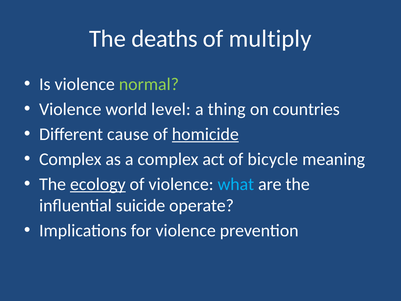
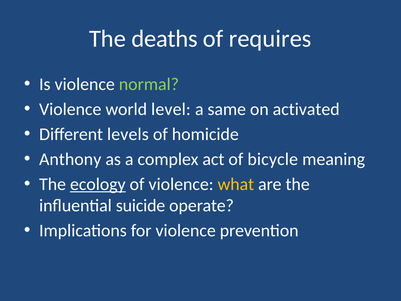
multiply: multiply -> requires
thing: thing -> same
countries: countries -> activated
cause: cause -> levels
homicide underline: present -> none
Complex at (70, 159): Complex -> Anthony
what colour: light blue -> yellow
